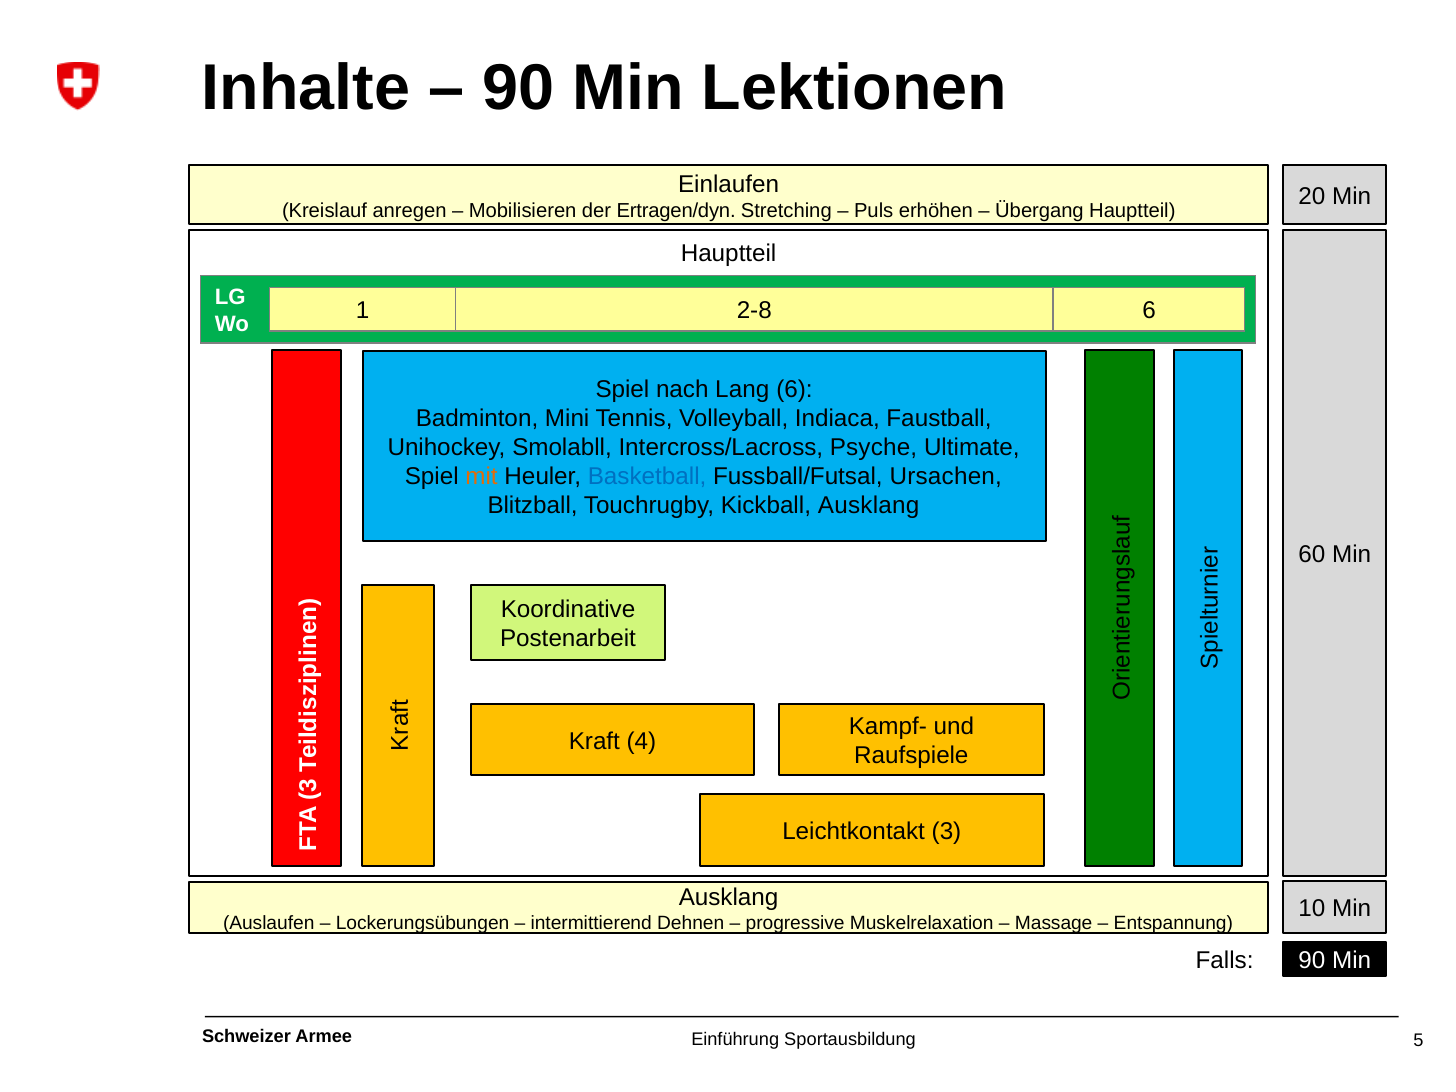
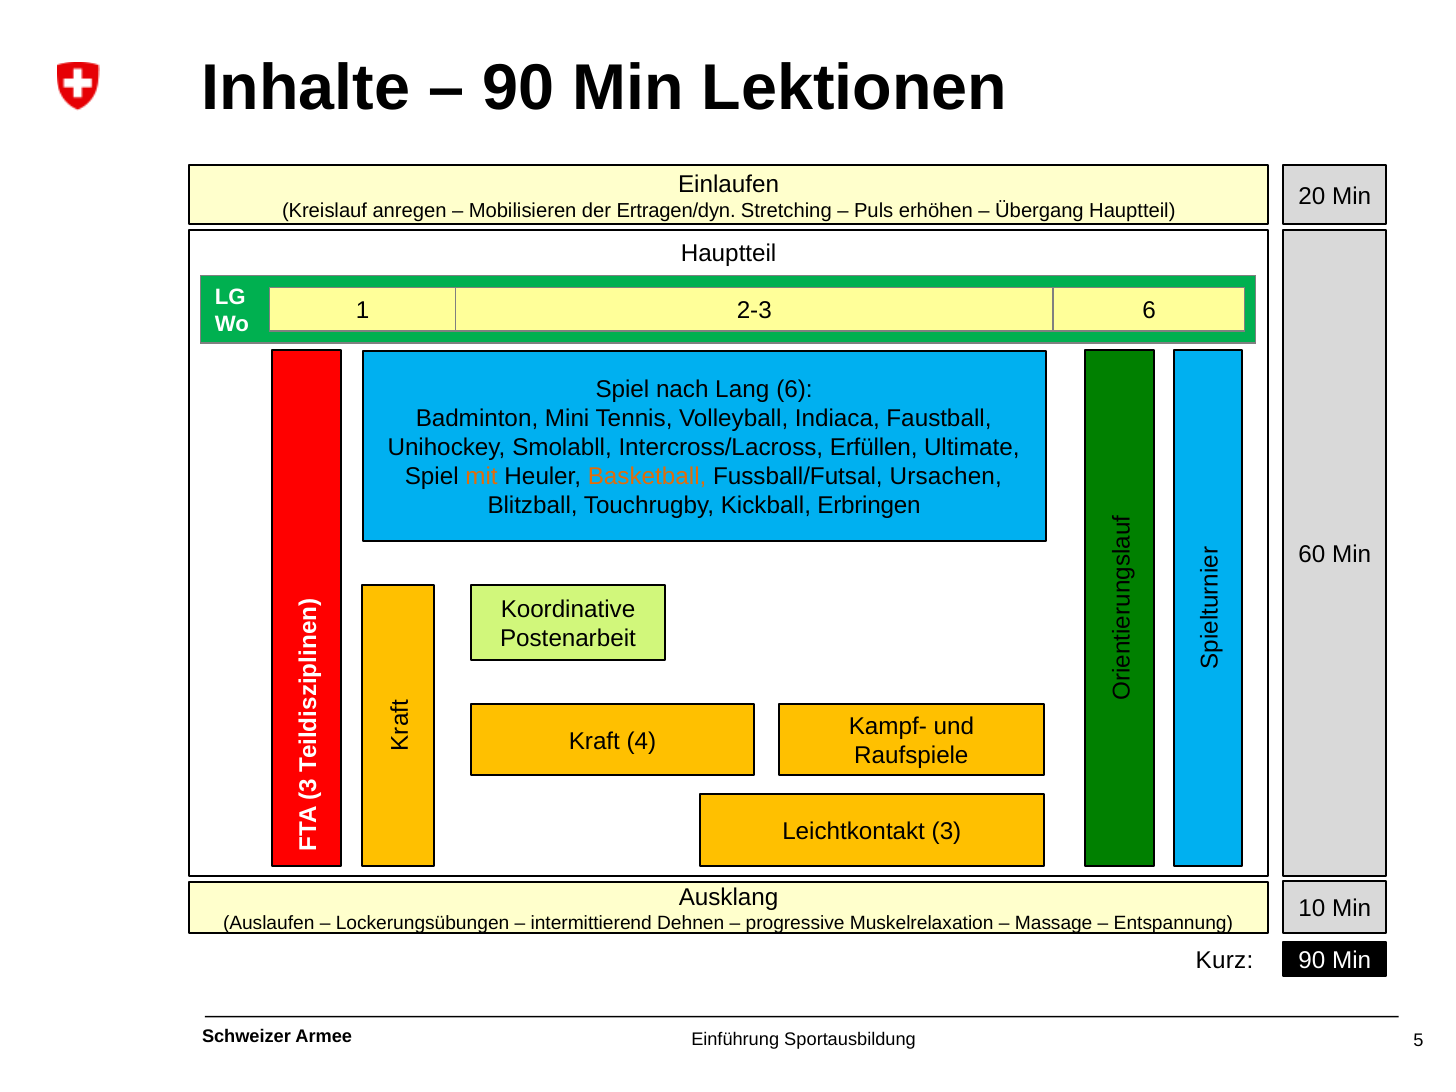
2-8: 2-8 -> 2-3
Psyche: Psyche -> Erfüllen
Basketball colour: blue -> orange
Kickball Ausklang: Ausklang -> Erbringen
Falls: Falls -> Kurz
